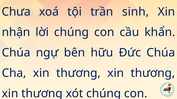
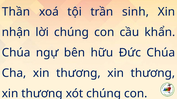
Chưa: Chưa -> Thần
